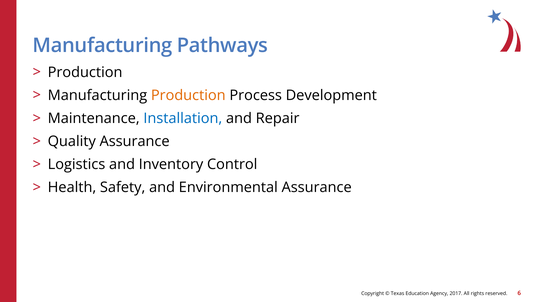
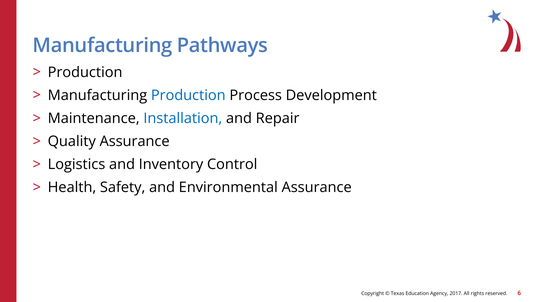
Production at (188, 95) colour: orange -> blue
